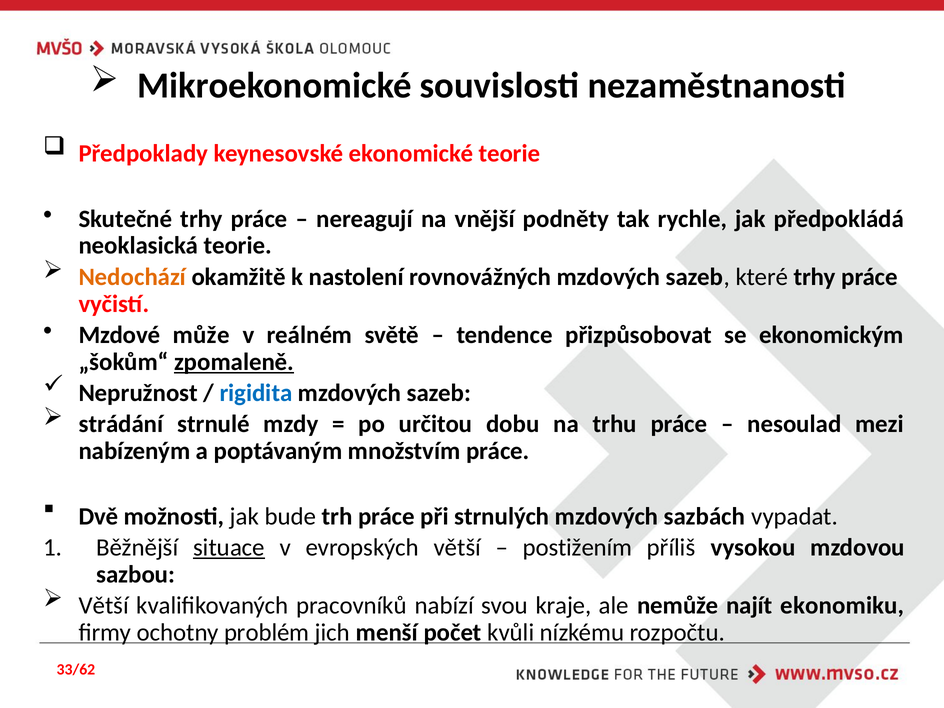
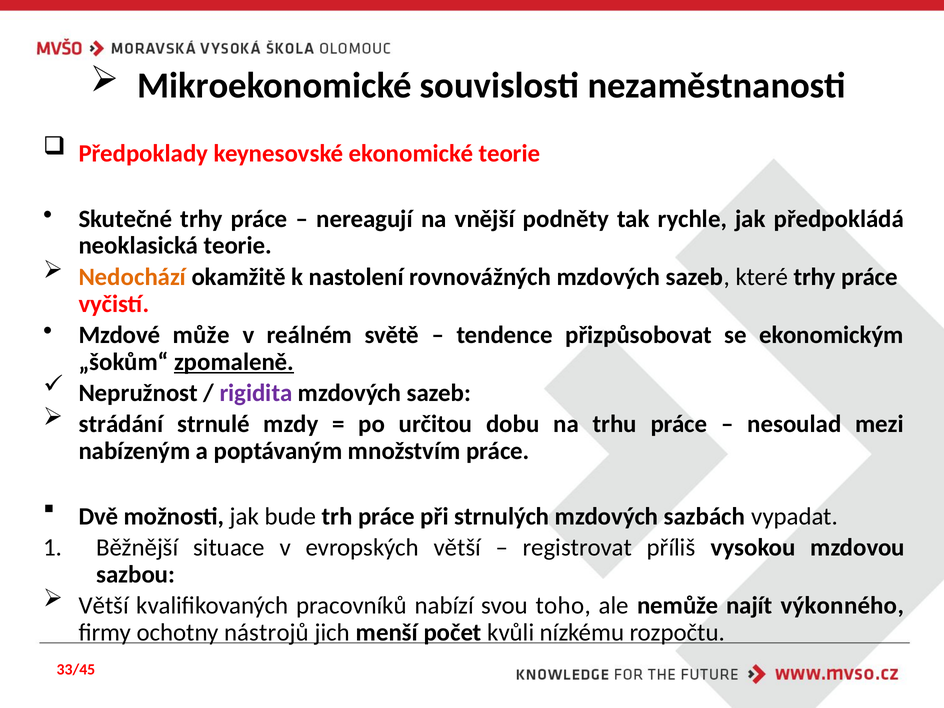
rigidita colour: blue -> purple
situace underline: present -> none
postižením: postižením -> registrovat
kraje: kraje -> toho
ekonomiku: ekonomiku -> výkonného
problém: problém -> nástrojů
33/62: 33/62 -> 33/45
